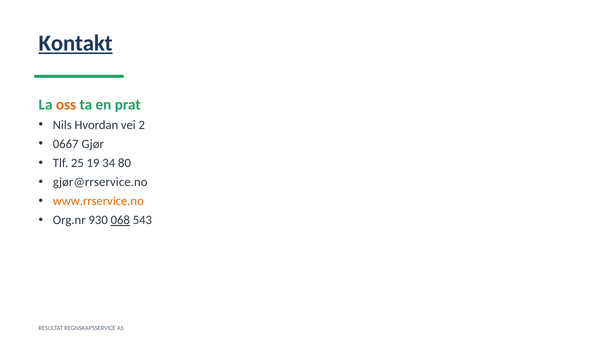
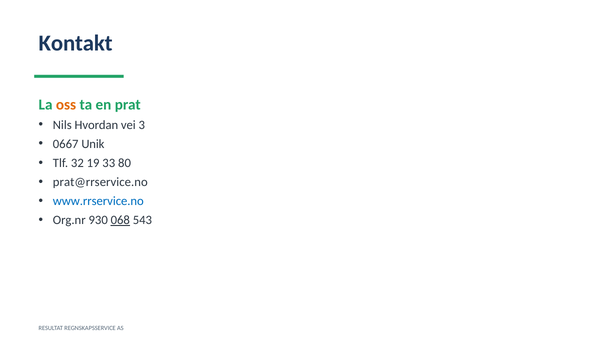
Kontakt underline: present -> none
2: 2 -> 3
Gjør: Gjør -> Unik
25: 25 -> 32
34: 34 -> 33
gjør@rrservice.no: gjør@rrservice.no -> prat@rrservice.no
www.rrservice.no colour: orange -> blue
